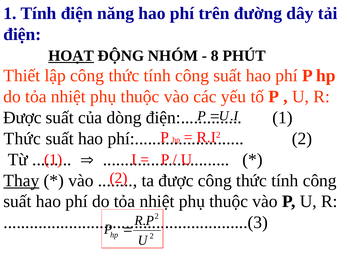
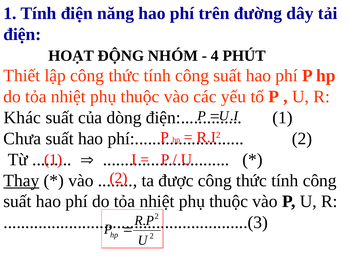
HOẠT underline: present -> none
8: 8 -> 4
Được at (22, 118): Được -> Khác
Thức at (22, 138): Thức -> Chưa
